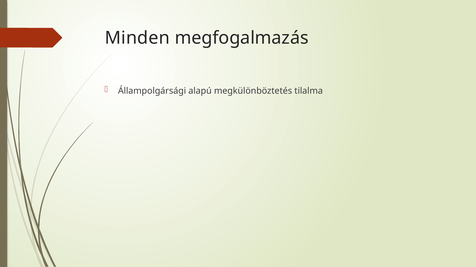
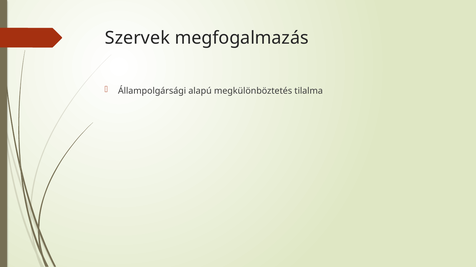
Minden: Minden -> Szervek
